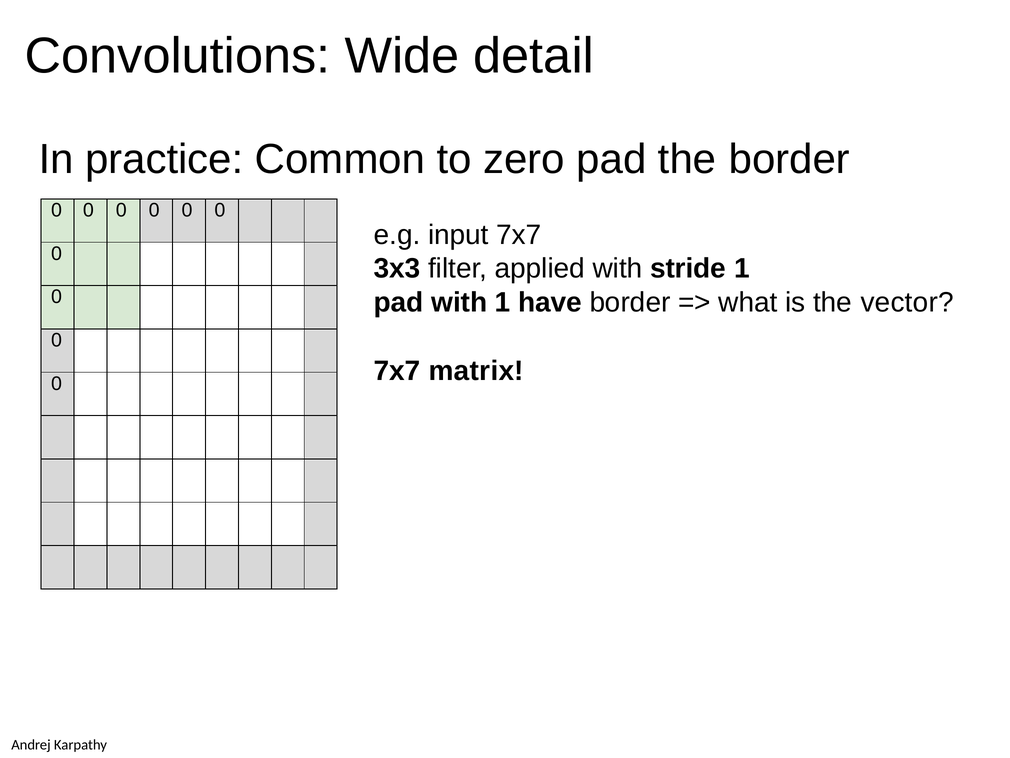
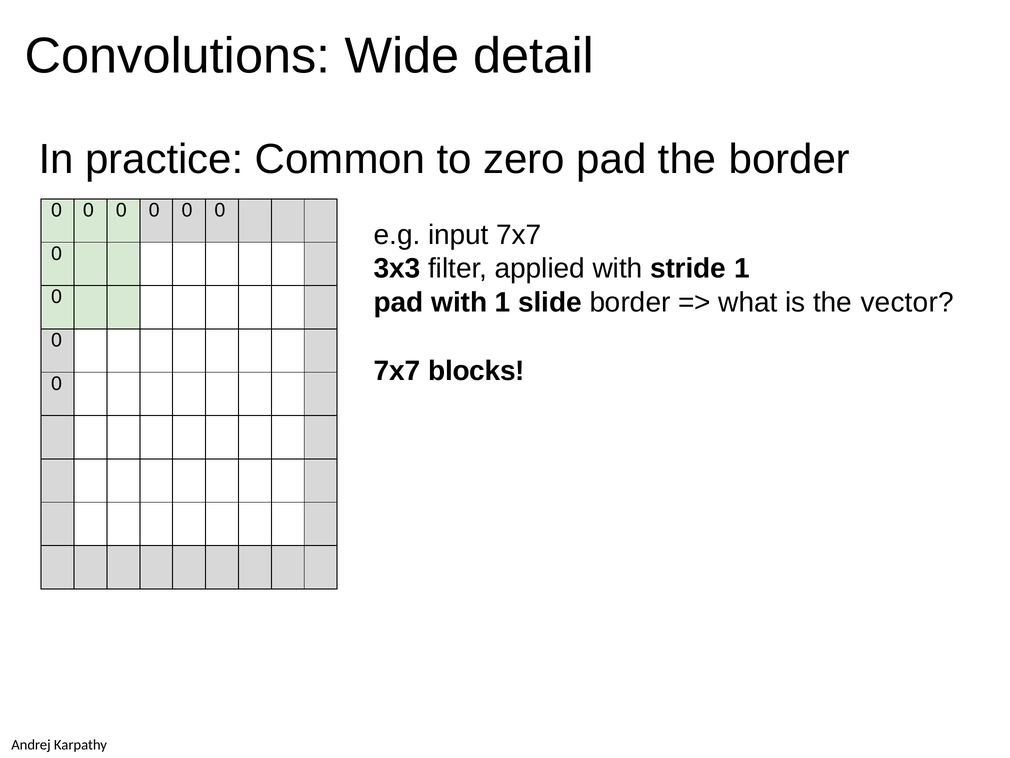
have: have -> slide
matrix: matrix -> blocks
